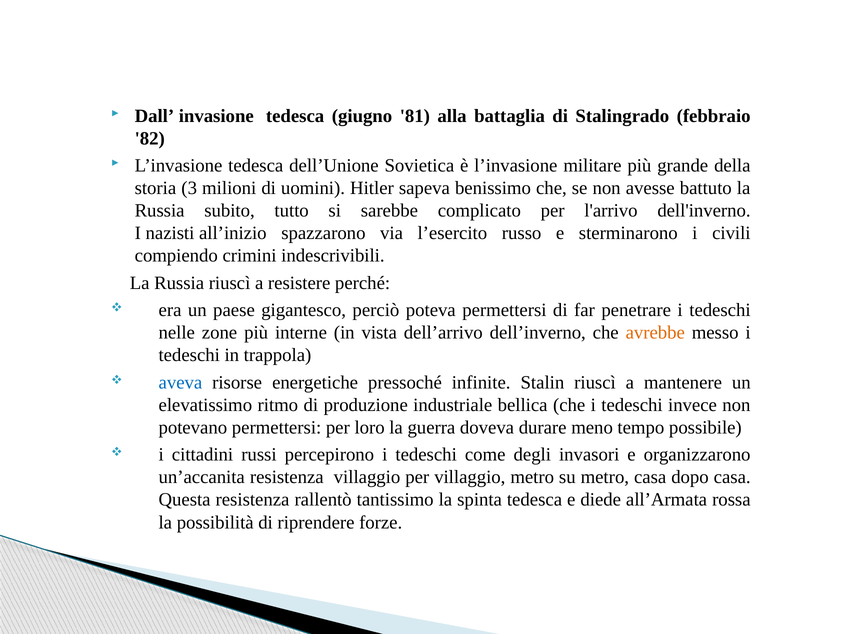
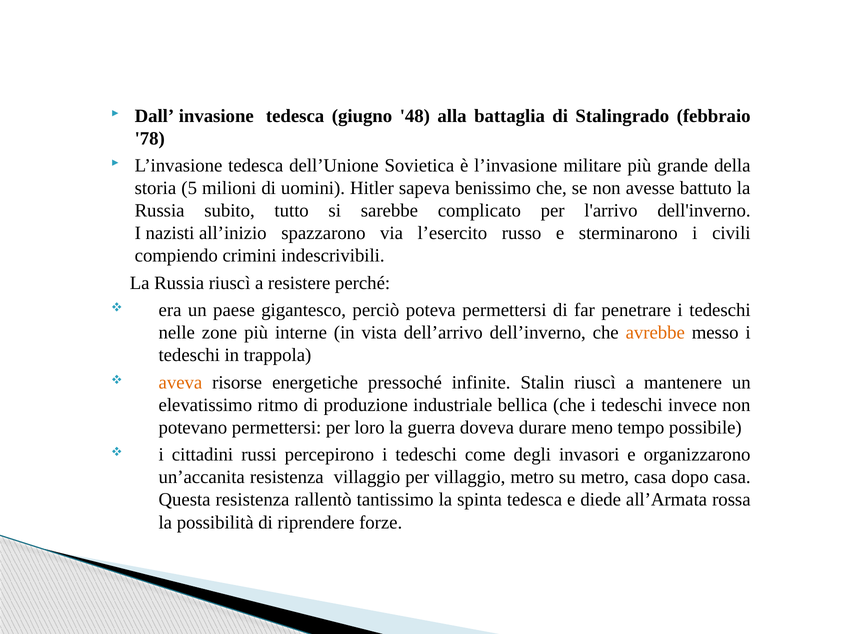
81: 81 -> 48
82: 82 -> 78
3: 3 -> 5
aveva colour: blue -> orange
